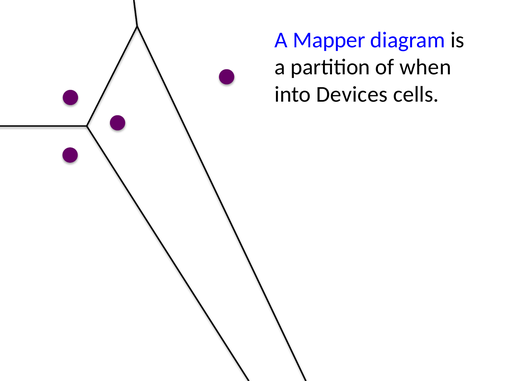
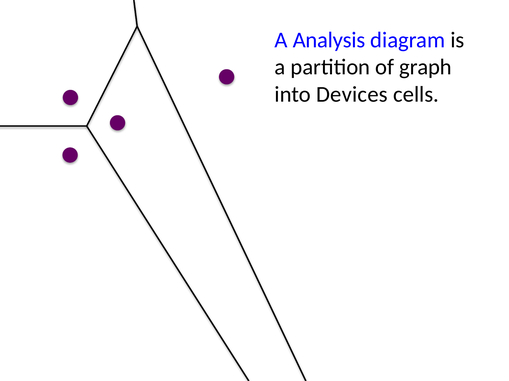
Mapper: Mapper -> Analysis
when: when -> graph
